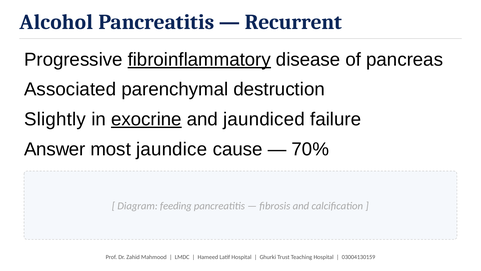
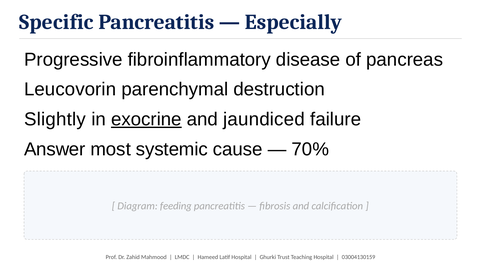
Alcohol: Alcohol -> Specific
Recurrent: Recurrent -> Especially
fibroinflammatory underline: present -> none
Associated: Associated -> Leucovorin
jaundice: jaundice -> systemic
